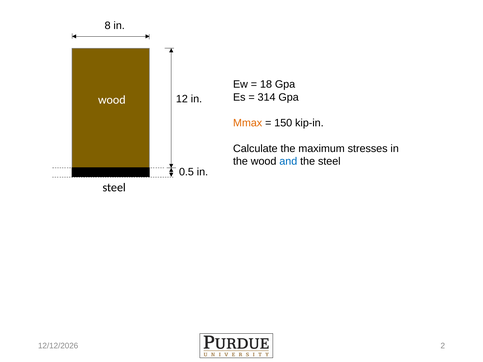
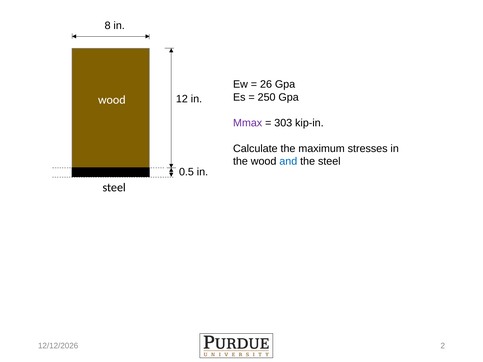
18: 18 -> 26
314: 314 -> 250
Mmax colour: orange -> purple
150: 150 -> 303
